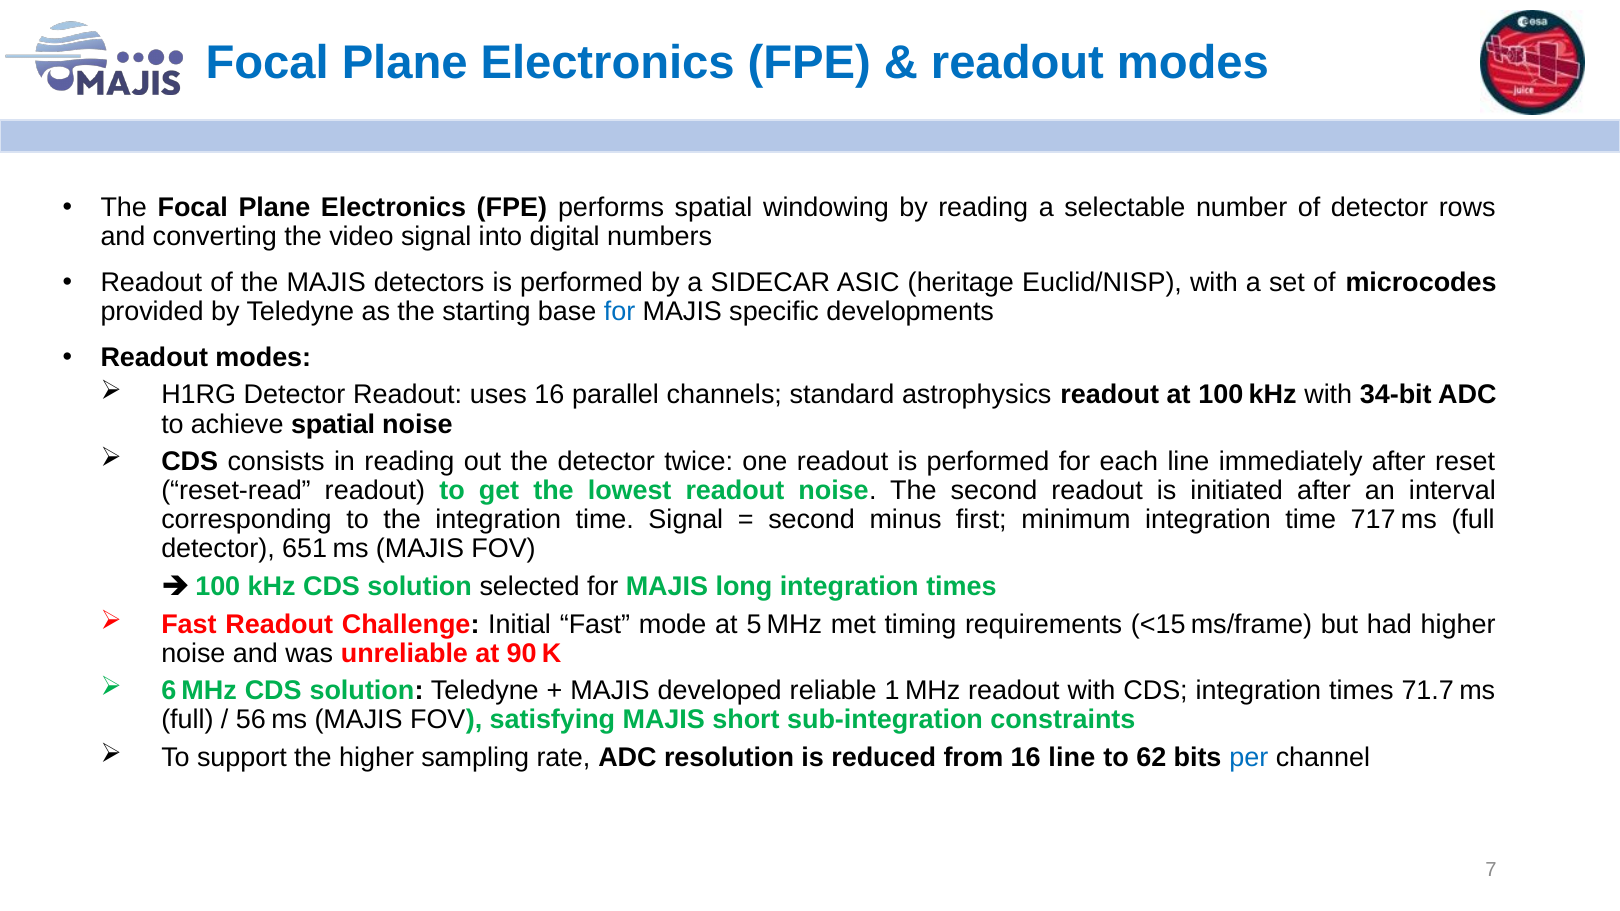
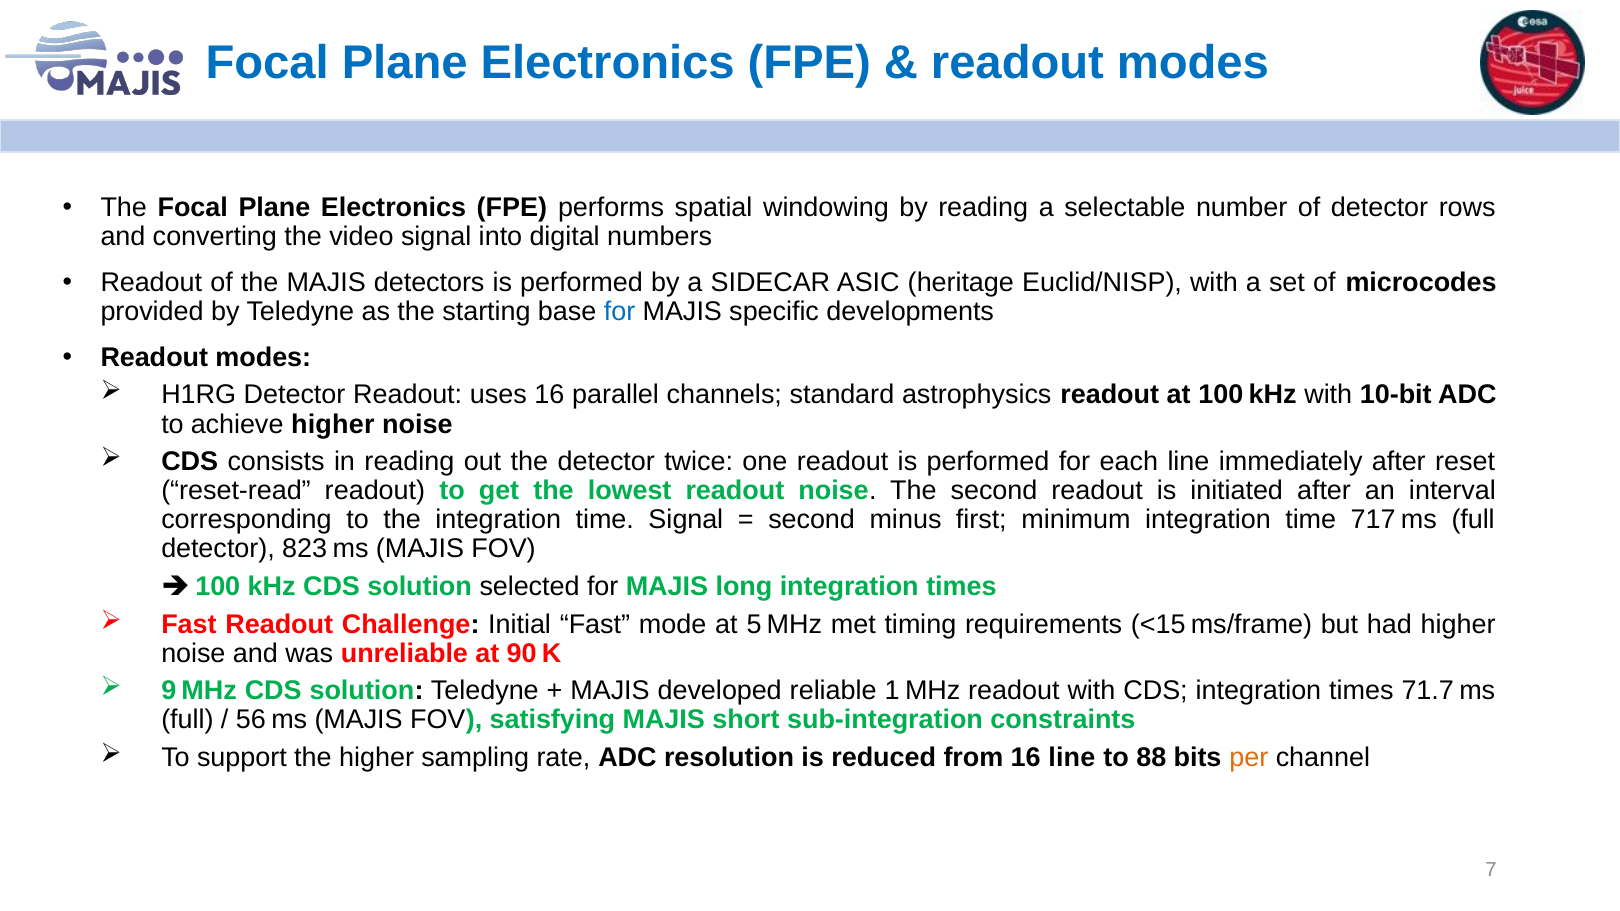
34-bit: 34-bit -> 10-bit
achieve spatial: spatial -> higher
651: 651 -> 823
6: 6 -> 9
62: 62 -> 88
per colour: blue -> orange
